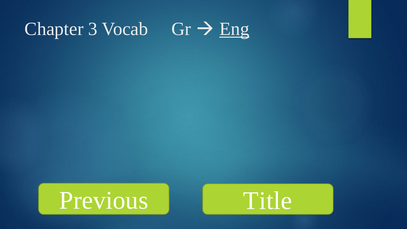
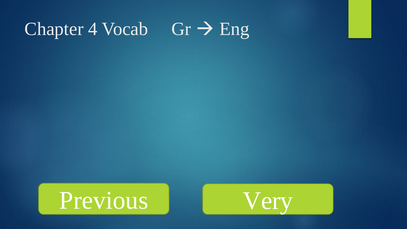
3: 3 -> 4
Eng underline: present -> none
Title: Title -> Very
